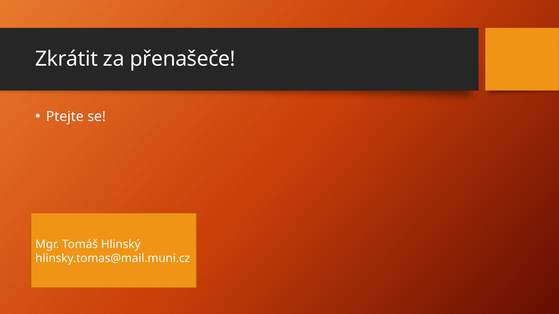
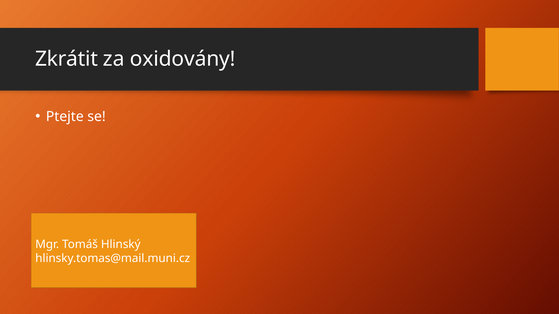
přenašeče: přenašeče -> oxidovány
